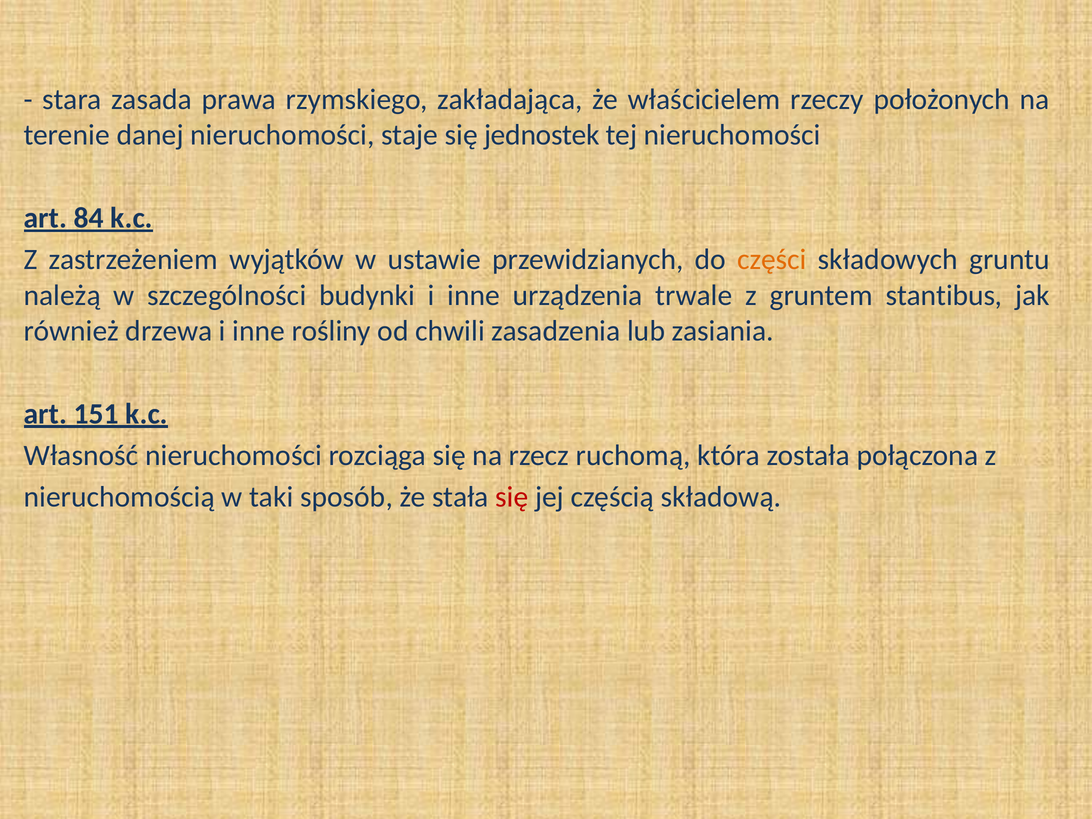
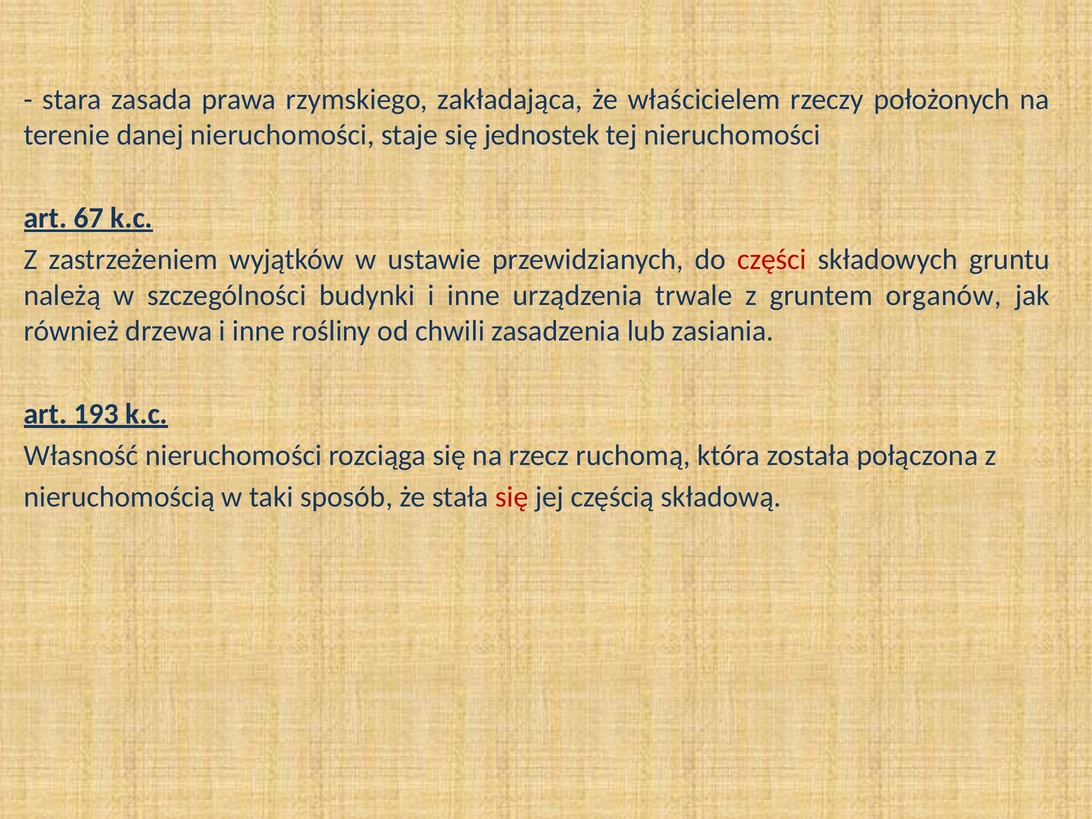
84: 84 -> 67
części colour: orange -> red
stantibus: stantibus -> organów
151: 151 -> 193
